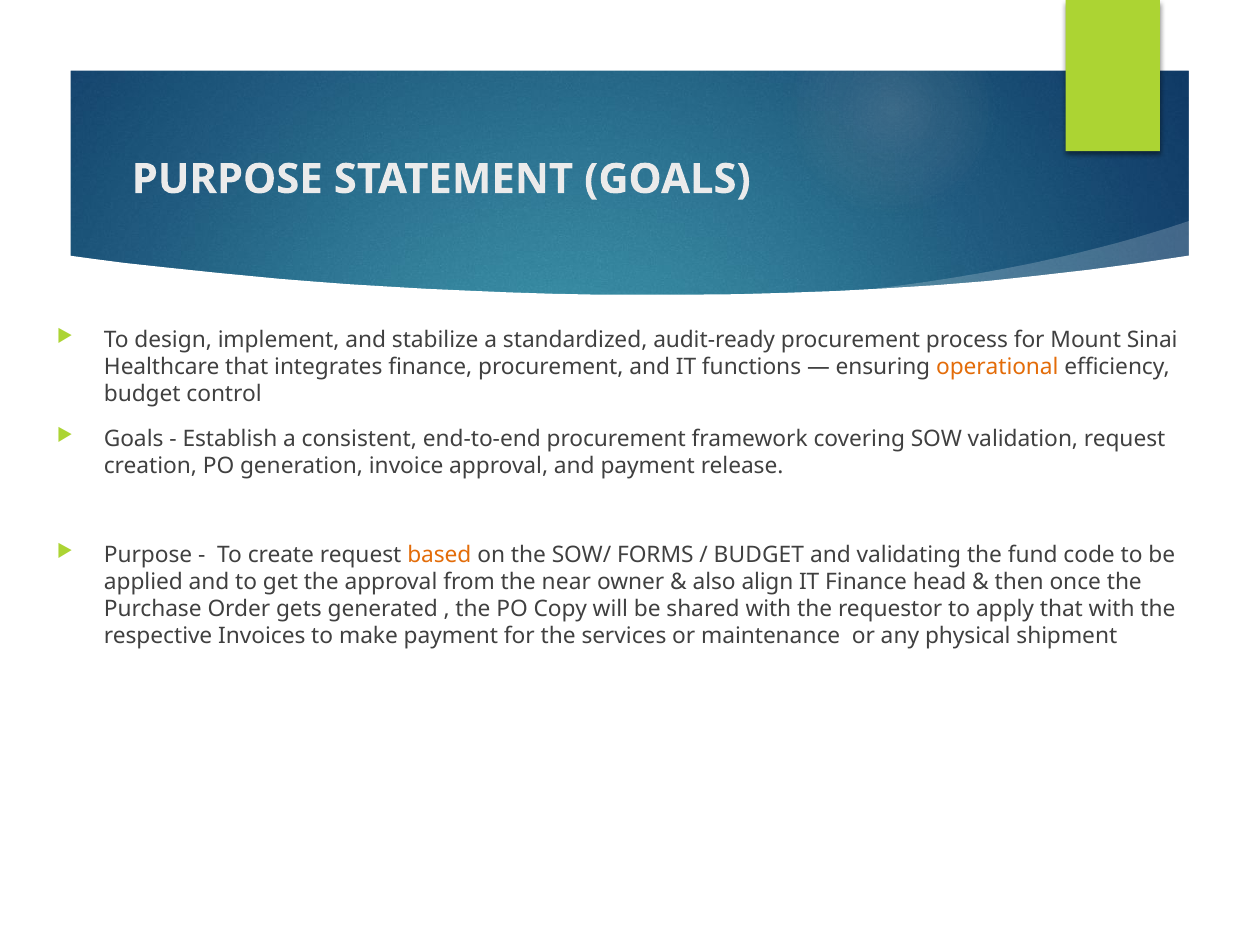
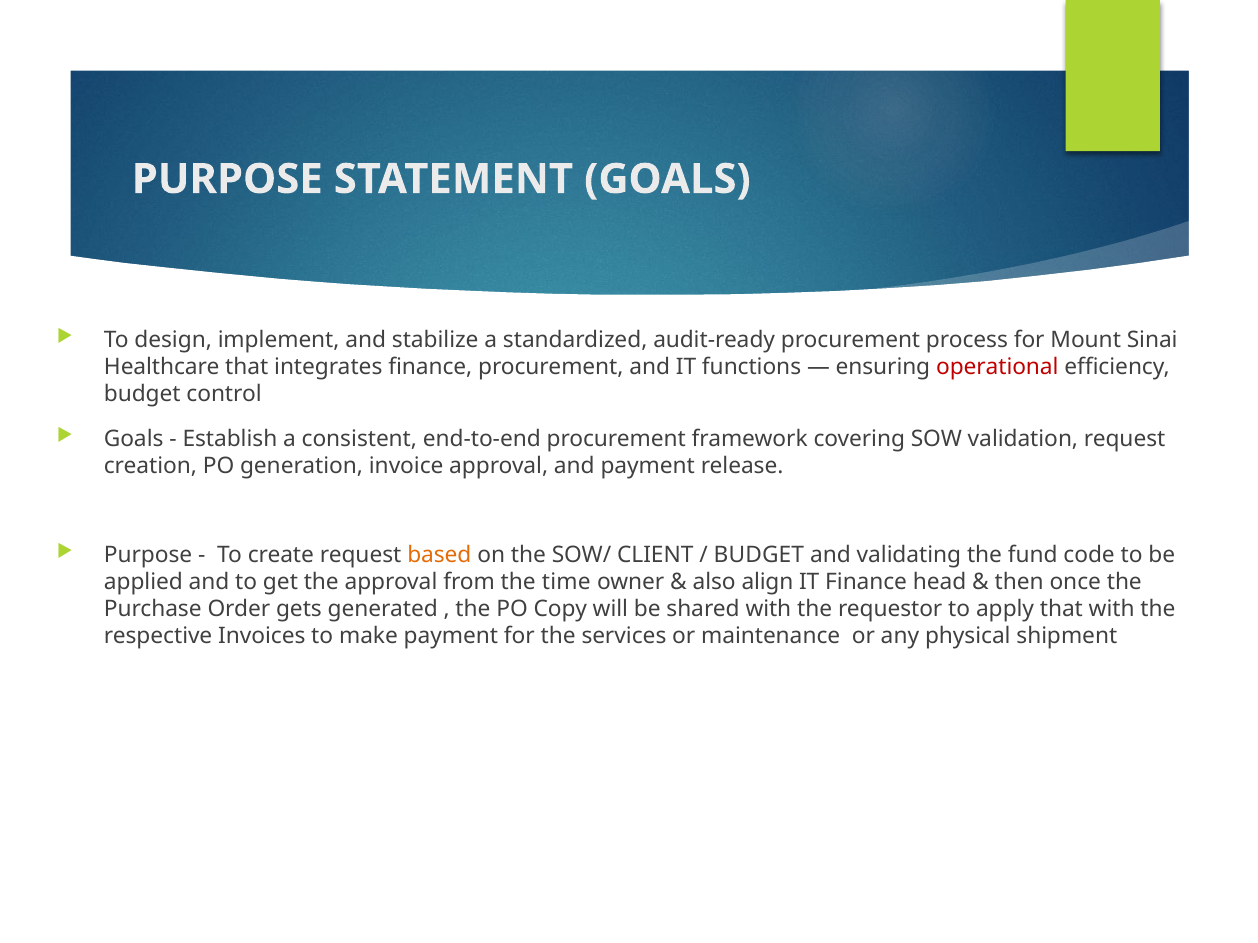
operational colour: orange -> red
FORMS: FORMS -> CLIENT
near: near -> time
